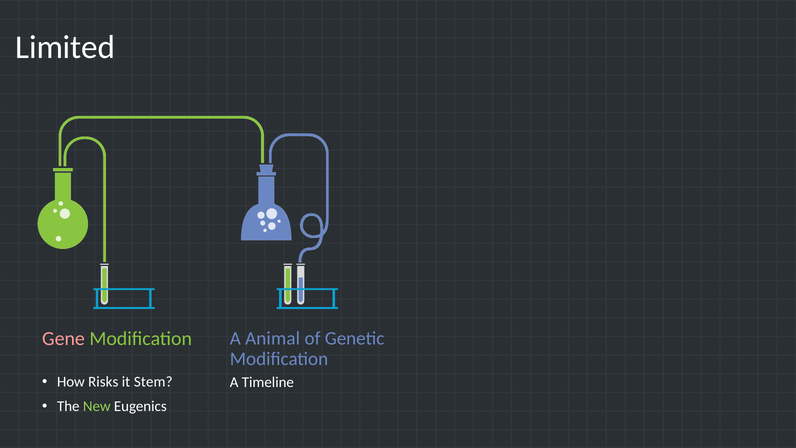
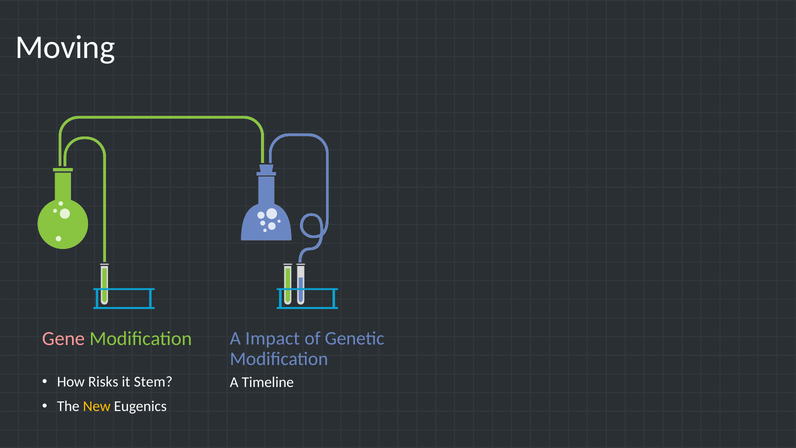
Limited: Limited -> Moving
Animal: Animal -> Impact
New colour: light green -> yellow
